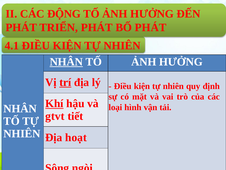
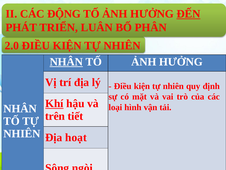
ĐẾN underline: none -> present
TRIỂN PHÁT: PHÁT -> LUÂN
BỐ PHÁT: PHÁT -> PHÂN
4.1: 4.1 -> 2.0
trí underline: present -> none
gtvt: gtvt -> trên
